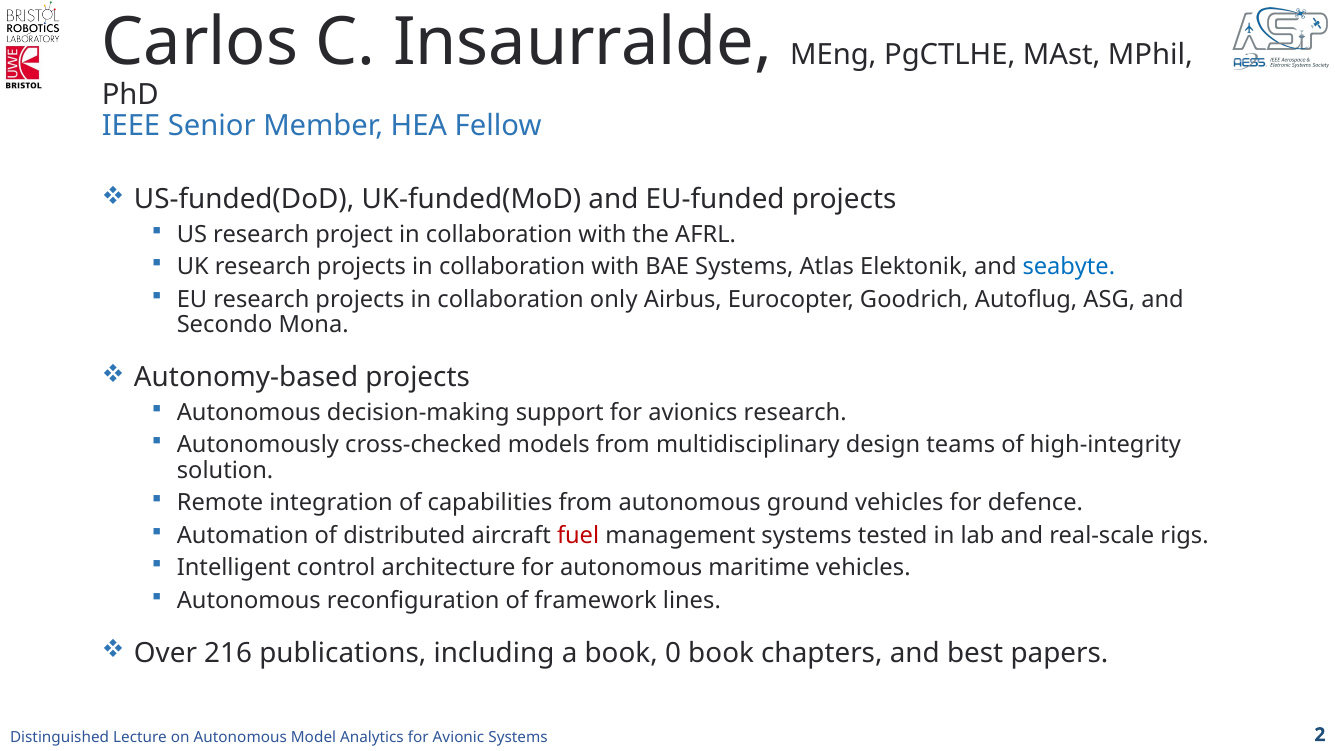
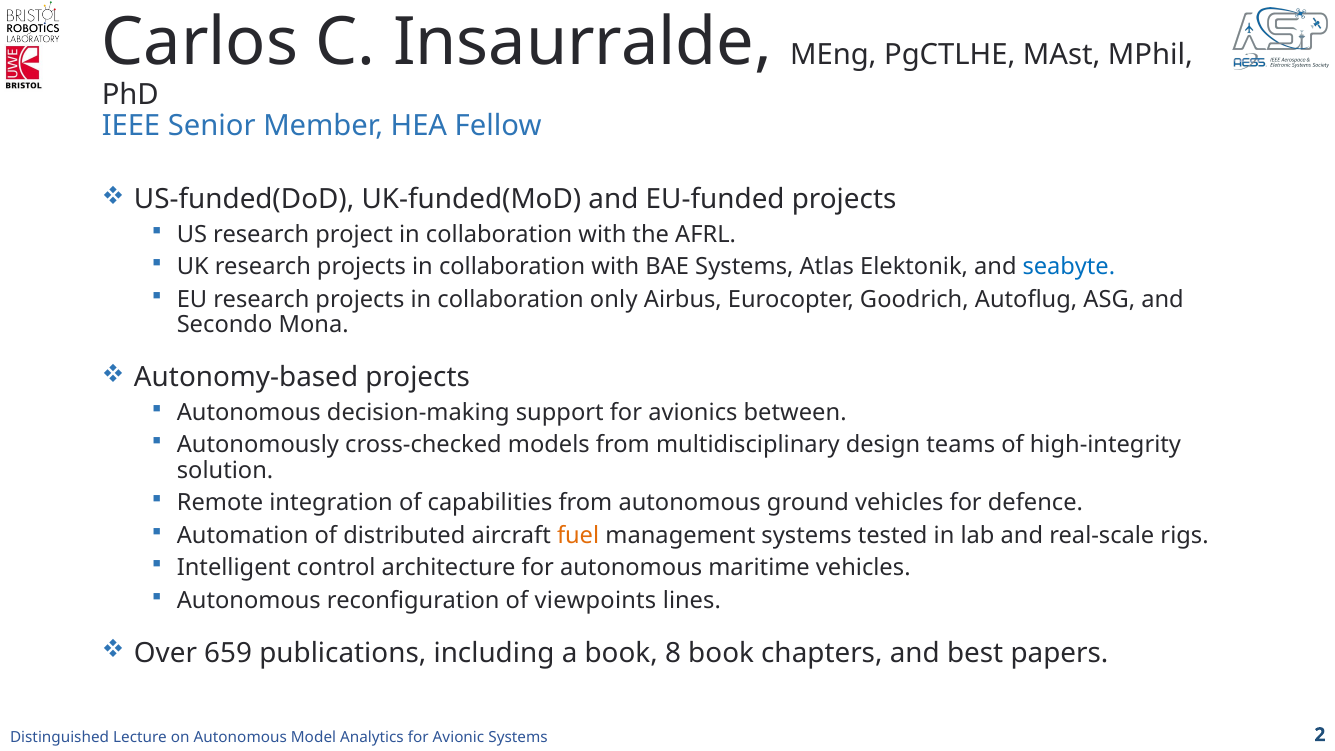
avionics research: research -> between
fuel colour: red -> orange
framework: framework -> viewpoints
216: 216 -> 659
0: 0 -> 8
